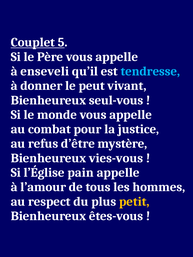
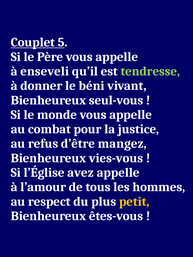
tendresse colour: light blue -> light green
peut: peut -> béni
mystère: mystère -> mangez
pain: pain -> avez
